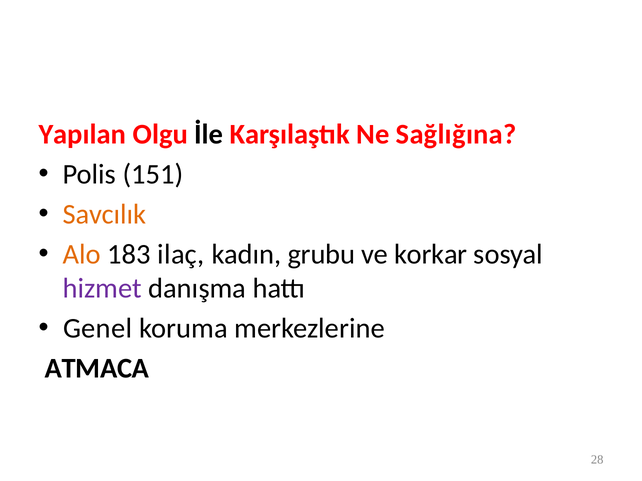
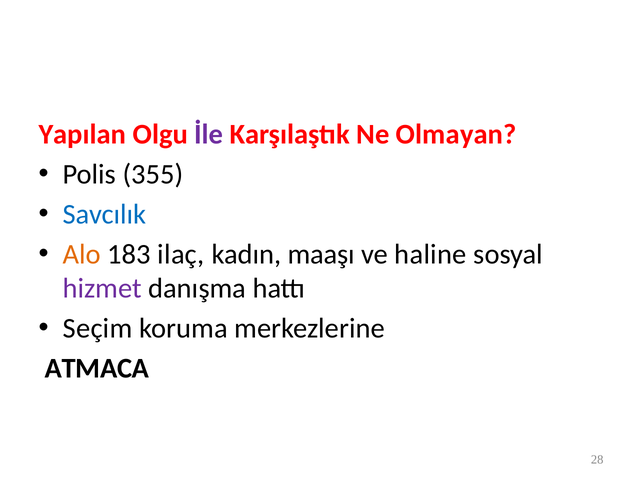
İle colour: black -> purple
Sağlığına: Sağlığına -> Olmayan
151: 151 -> 355
Savcılık colour: orange -> blue
grubu: grubu -> maaşı
korkar: korkar -> haline
Genel: Genel -> Seçim
